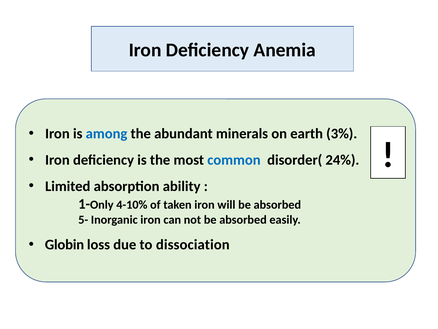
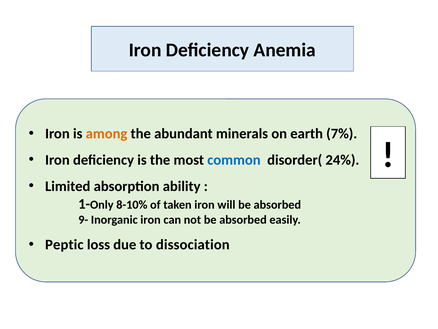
among colour: blue -> orange
3%: 3% -> 7%
4-10%: 4-10% -> 8-10%
5-: 5- -> 9-
Globin: Globin -> Peptic
